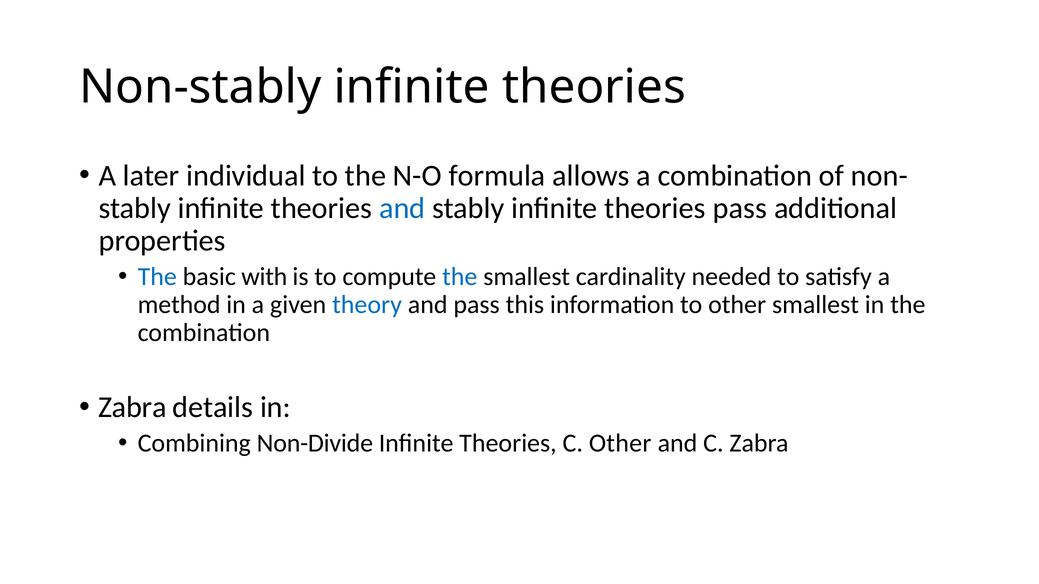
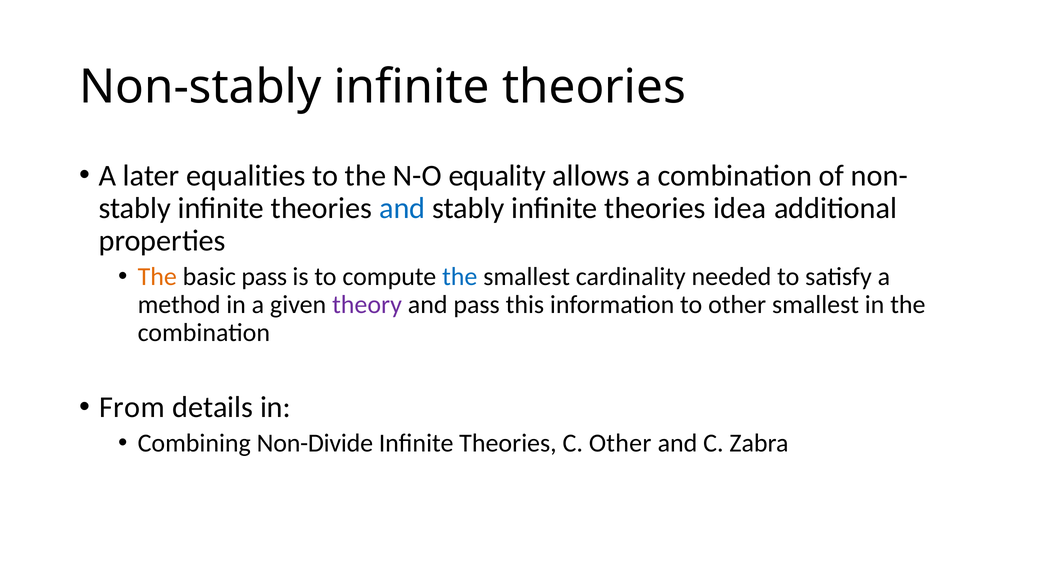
individual: individual -> equalities
formula: formula -> equality
theories pass: pass -> idea
The at (157, 277) colour: blue -> orange
basic with: with -> pass
theory colour: blue -> purple
Zabra at (132, 408): Zabra -> From
